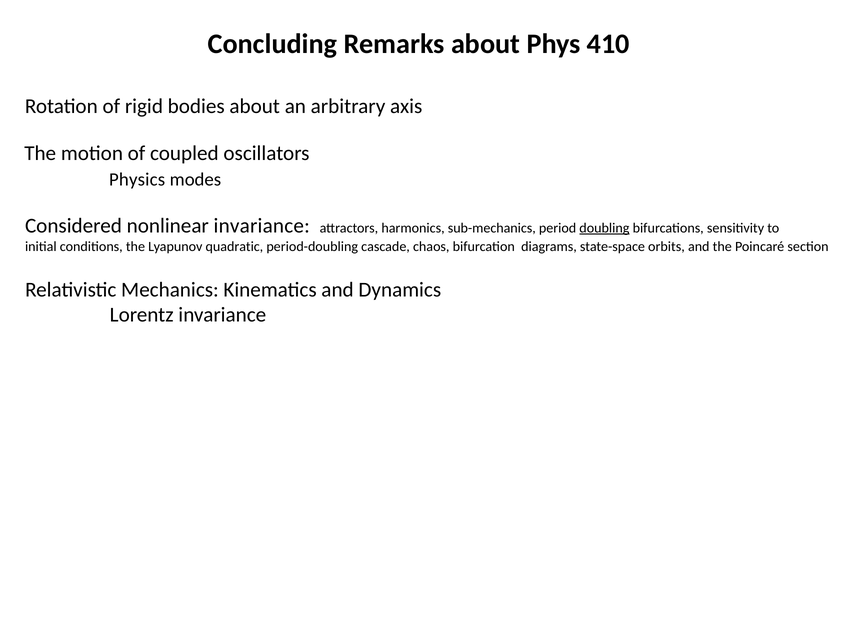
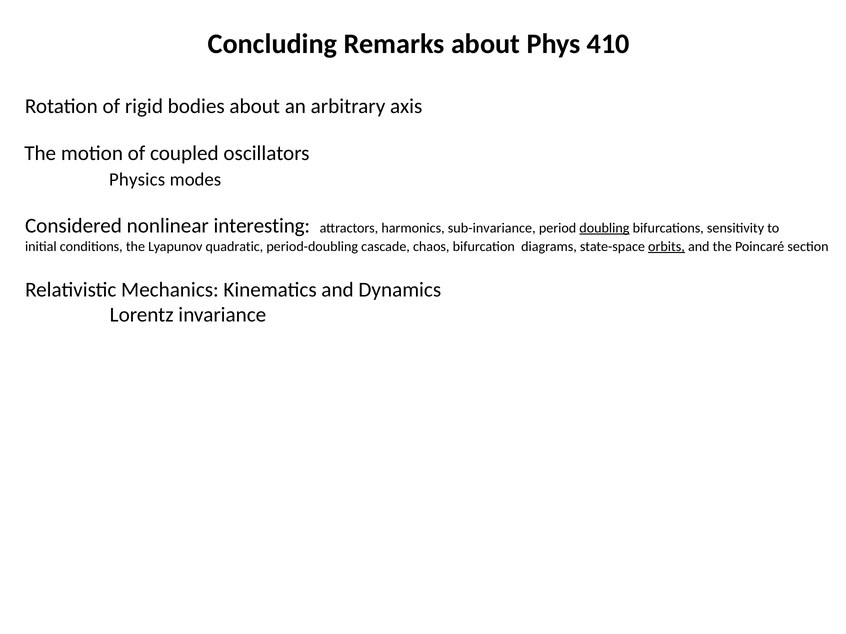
nonlinear invariance: invariance -> interesting
sub-mechanics: sub-mechanics -> sub-invariance
orbits underline: none -> present
